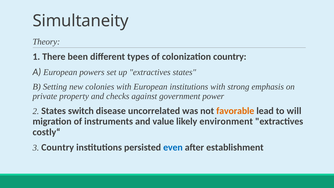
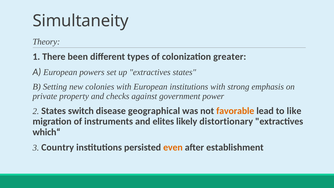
colonization country: country -> greater
uncorrelated: uncorrelated -> geographical
will: will -> like
value: value -> elites
environment: environment -> distortionary
costly“: costly“ -> which“
even colour: blue -> orange
